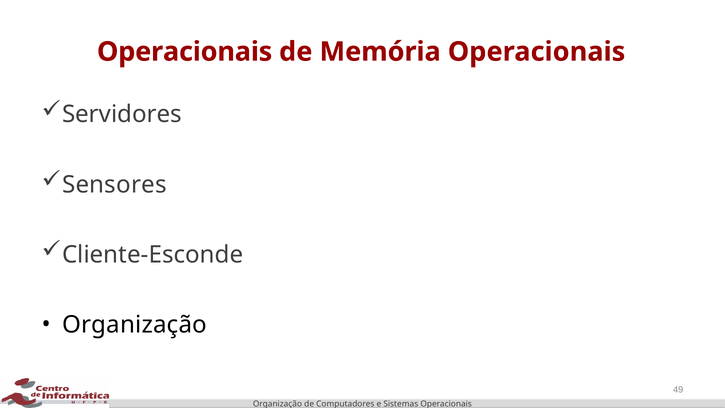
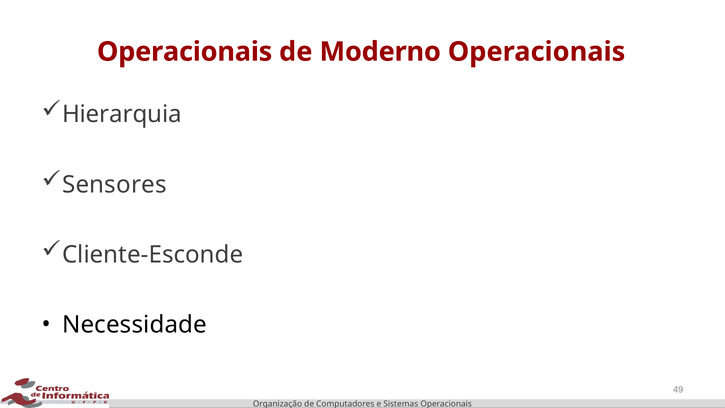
Memória: Memória -> Moderno
Servidores: Servidores -> Hierarquia
Organização at (135, 325): Organização -> Necessidade
